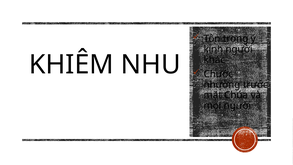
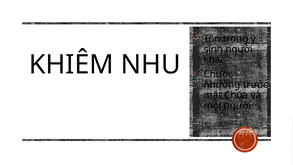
kinh: kinh -> sinh
